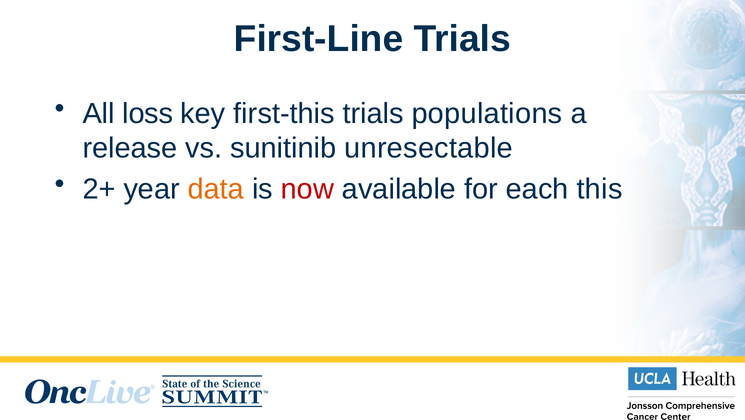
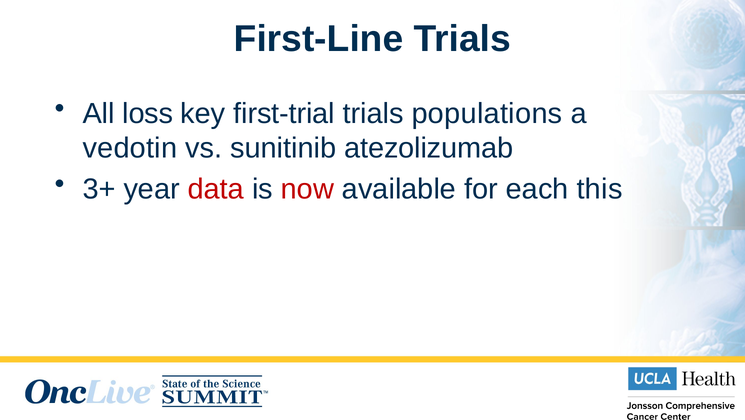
first-this: first-this -> first-trial
release: release -> vedotin
unresectable: unresectable -> atezolizumab
2+: 2+ -> 3+
data colour: orange -> red
